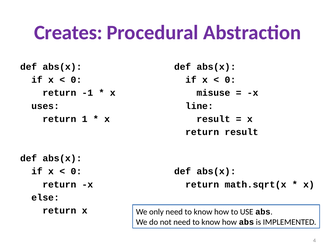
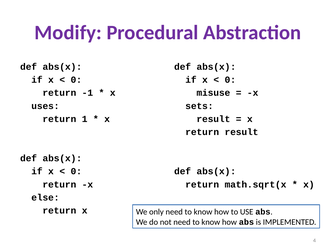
Creates: Creates -> Modify
line: line -> sets
